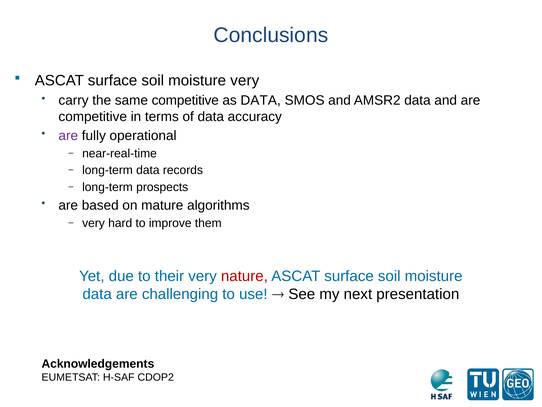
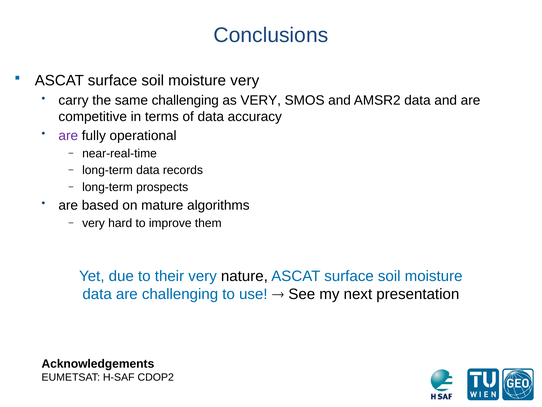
same competitive: competitive -> challenging
as DATA: DATA -> VERY
nature colour: red -> black
